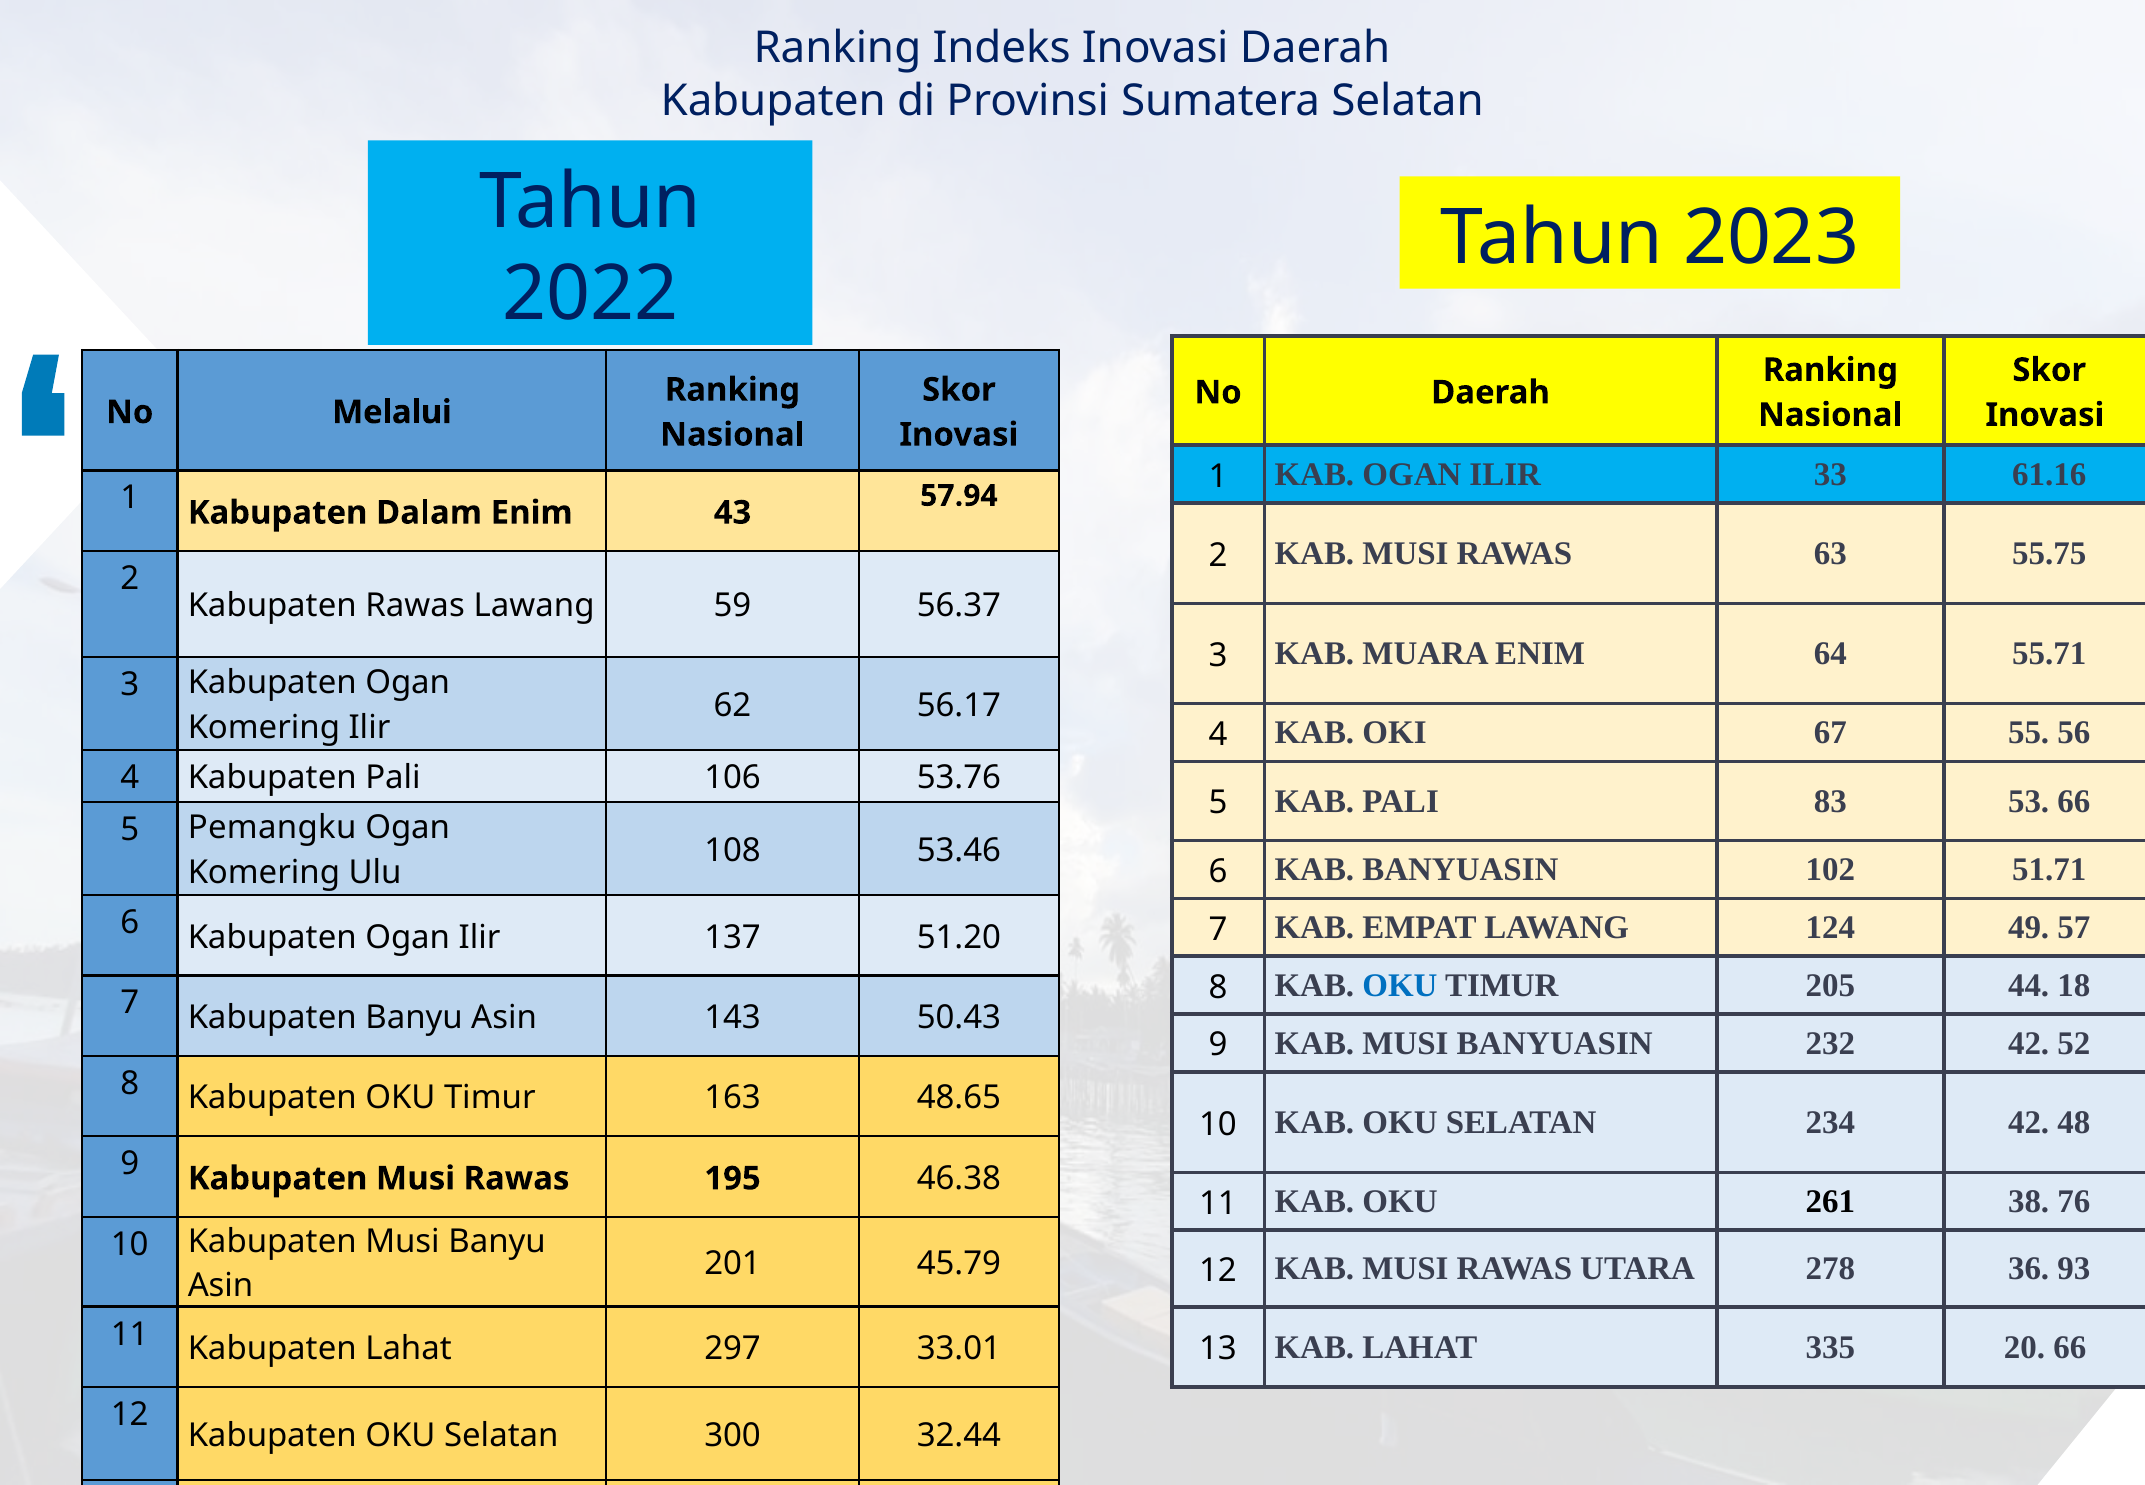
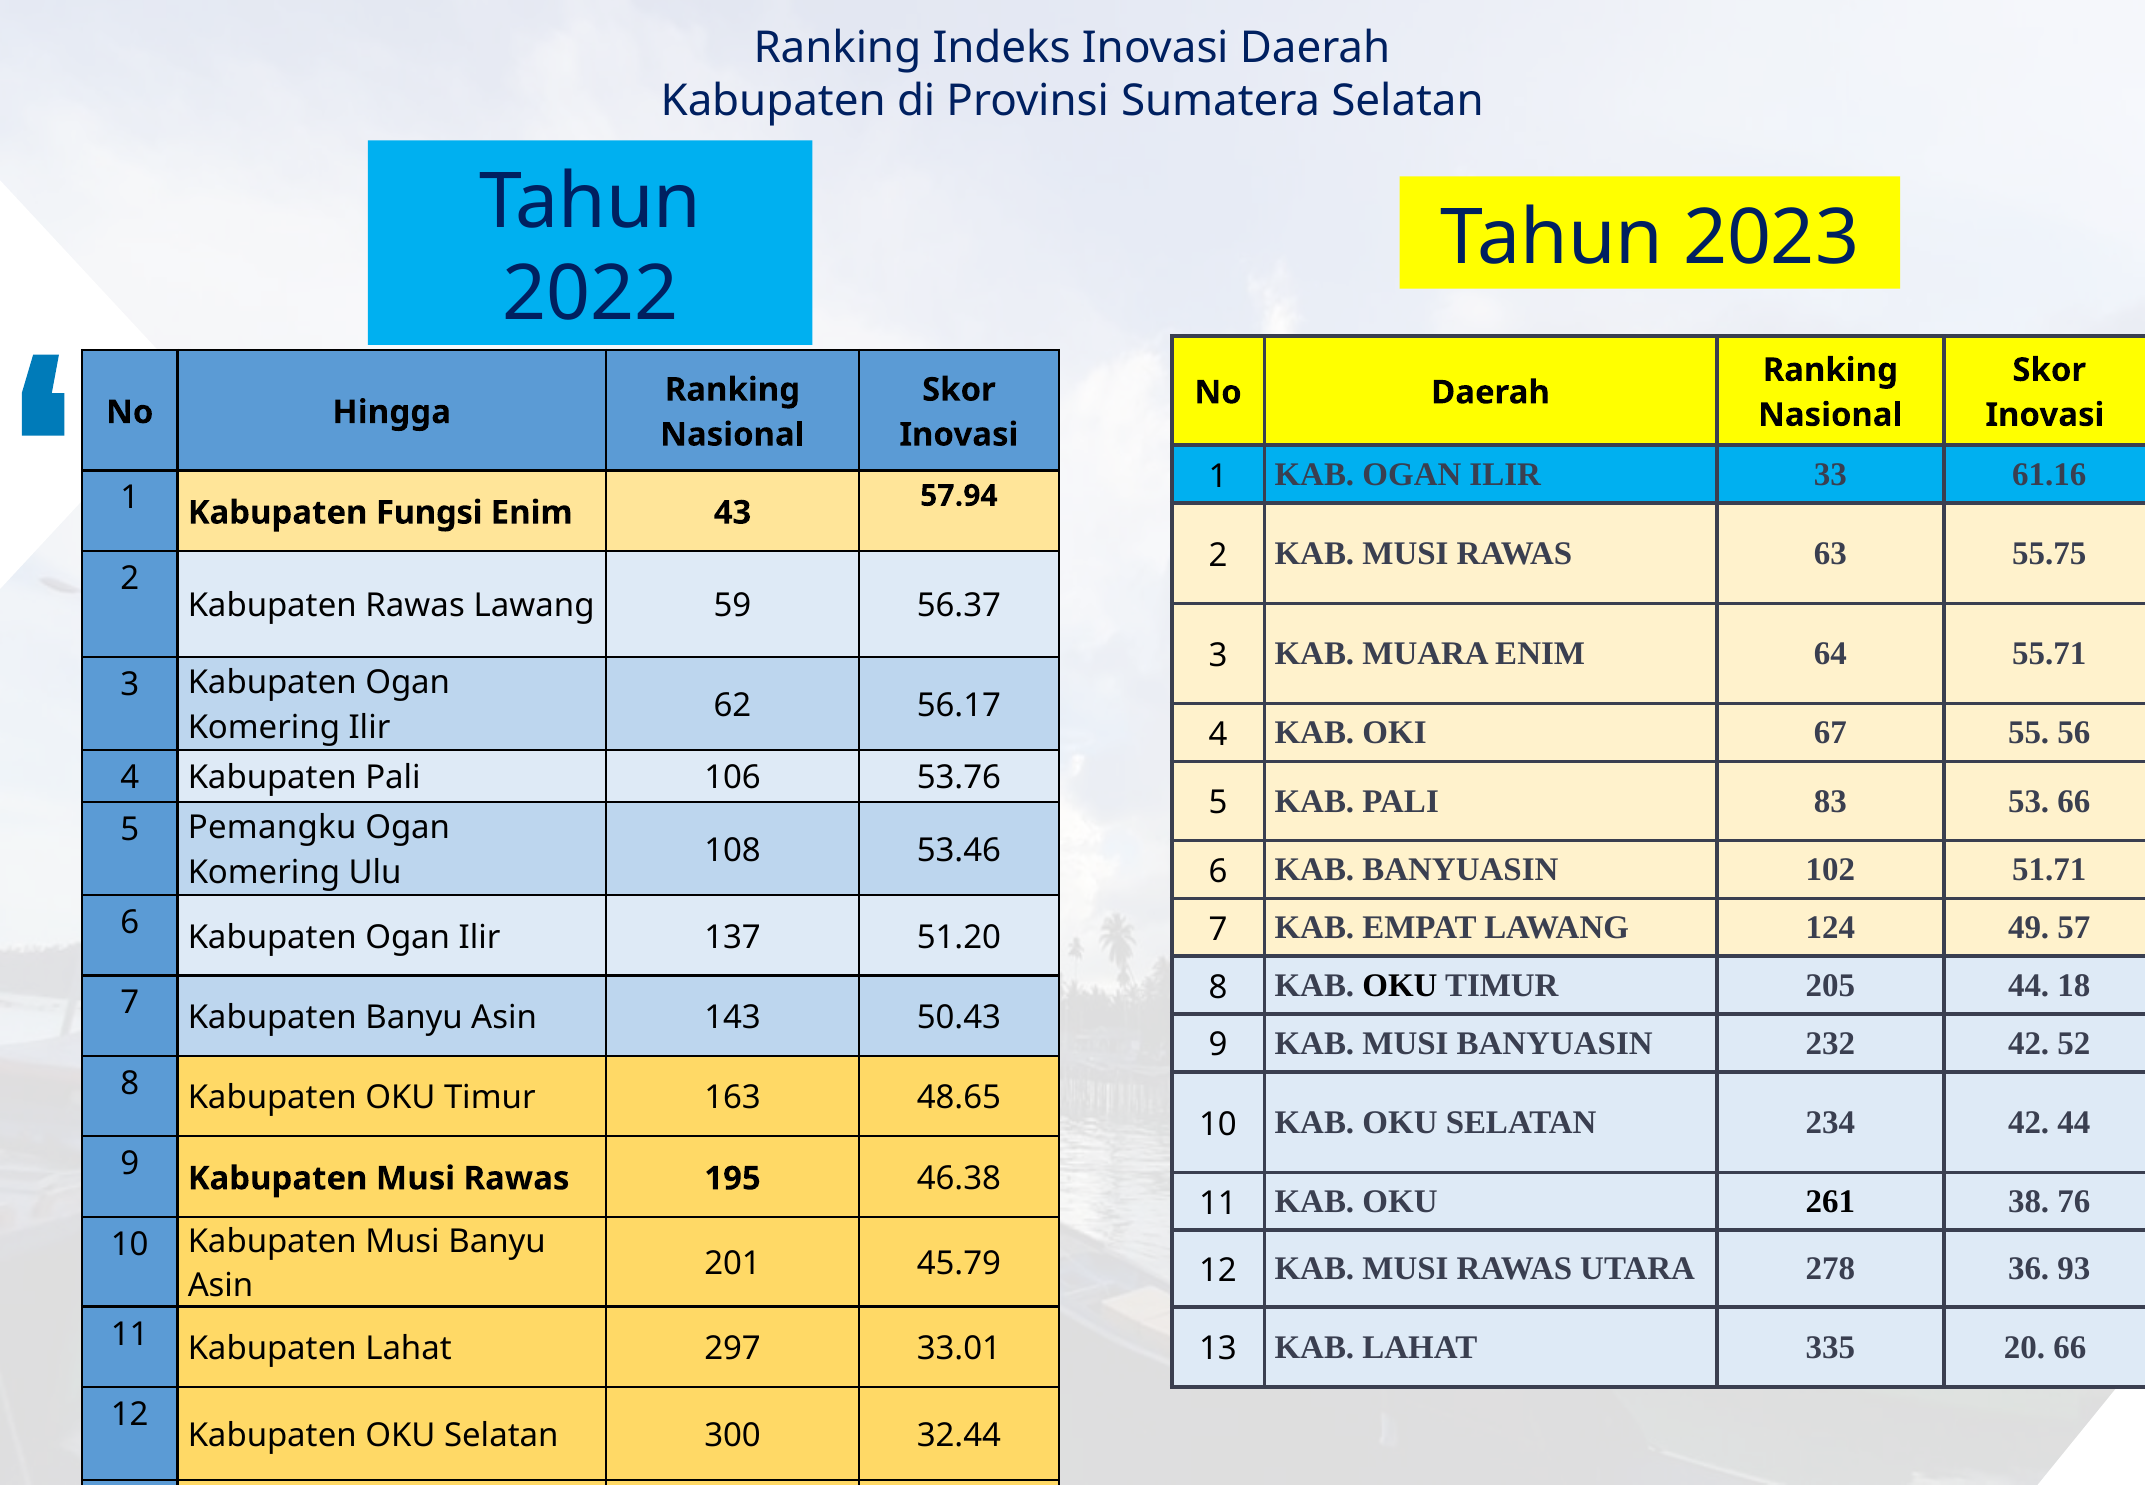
Melalui: Melalui -> Hingga
Dalam: Dalam -> Fungsi
OKU at (1400, 985) colour: blue -> black
42 48: 48 -> 44
